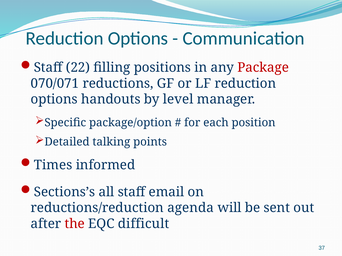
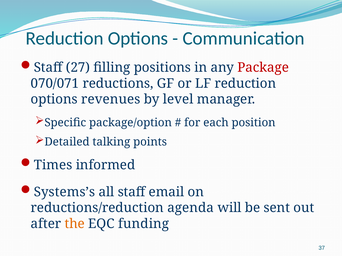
22: 22 -> 27
handouts: handouts -> revenues
Sections’s: Sections’s -> Systems’s
the colour: red -> orange
difficult: difficult -> funding
